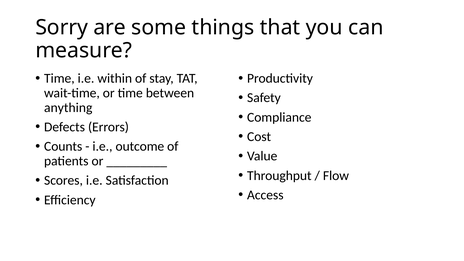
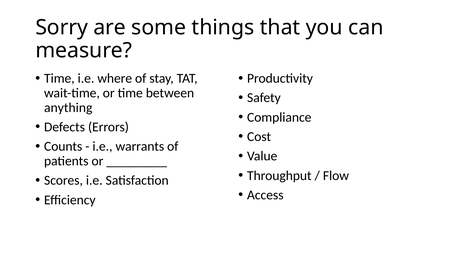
within: within -> where
outcome: outcome -> warrants
